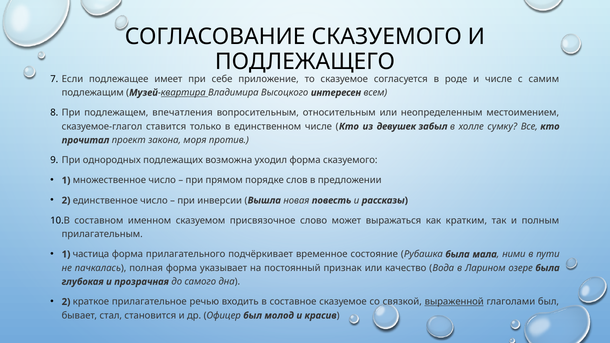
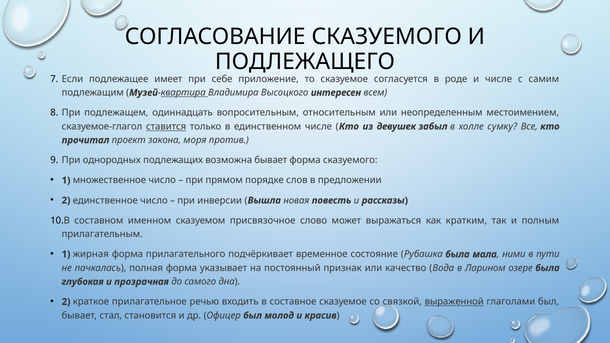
впечатления: впечатления -> одиннадцать
ставится underline: none -> present
возможна уходил: уходил -> бывает
частица: частица -> жирная
